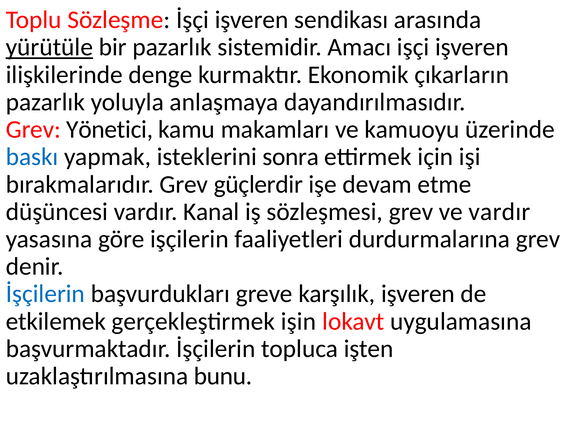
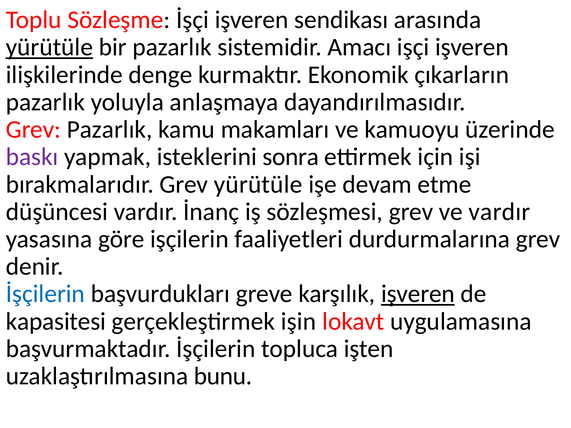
Grev Yönetici: Yönetici -> Pazarlık
baskı colour: blue -> purple
Grev güçlerdir: güçlerdir -> yürütüle
Kanal: Kanal -> İnanç
işveren at (418, 294) underline: none -> present
etkilemek: etkilemek -> kapasitesi
